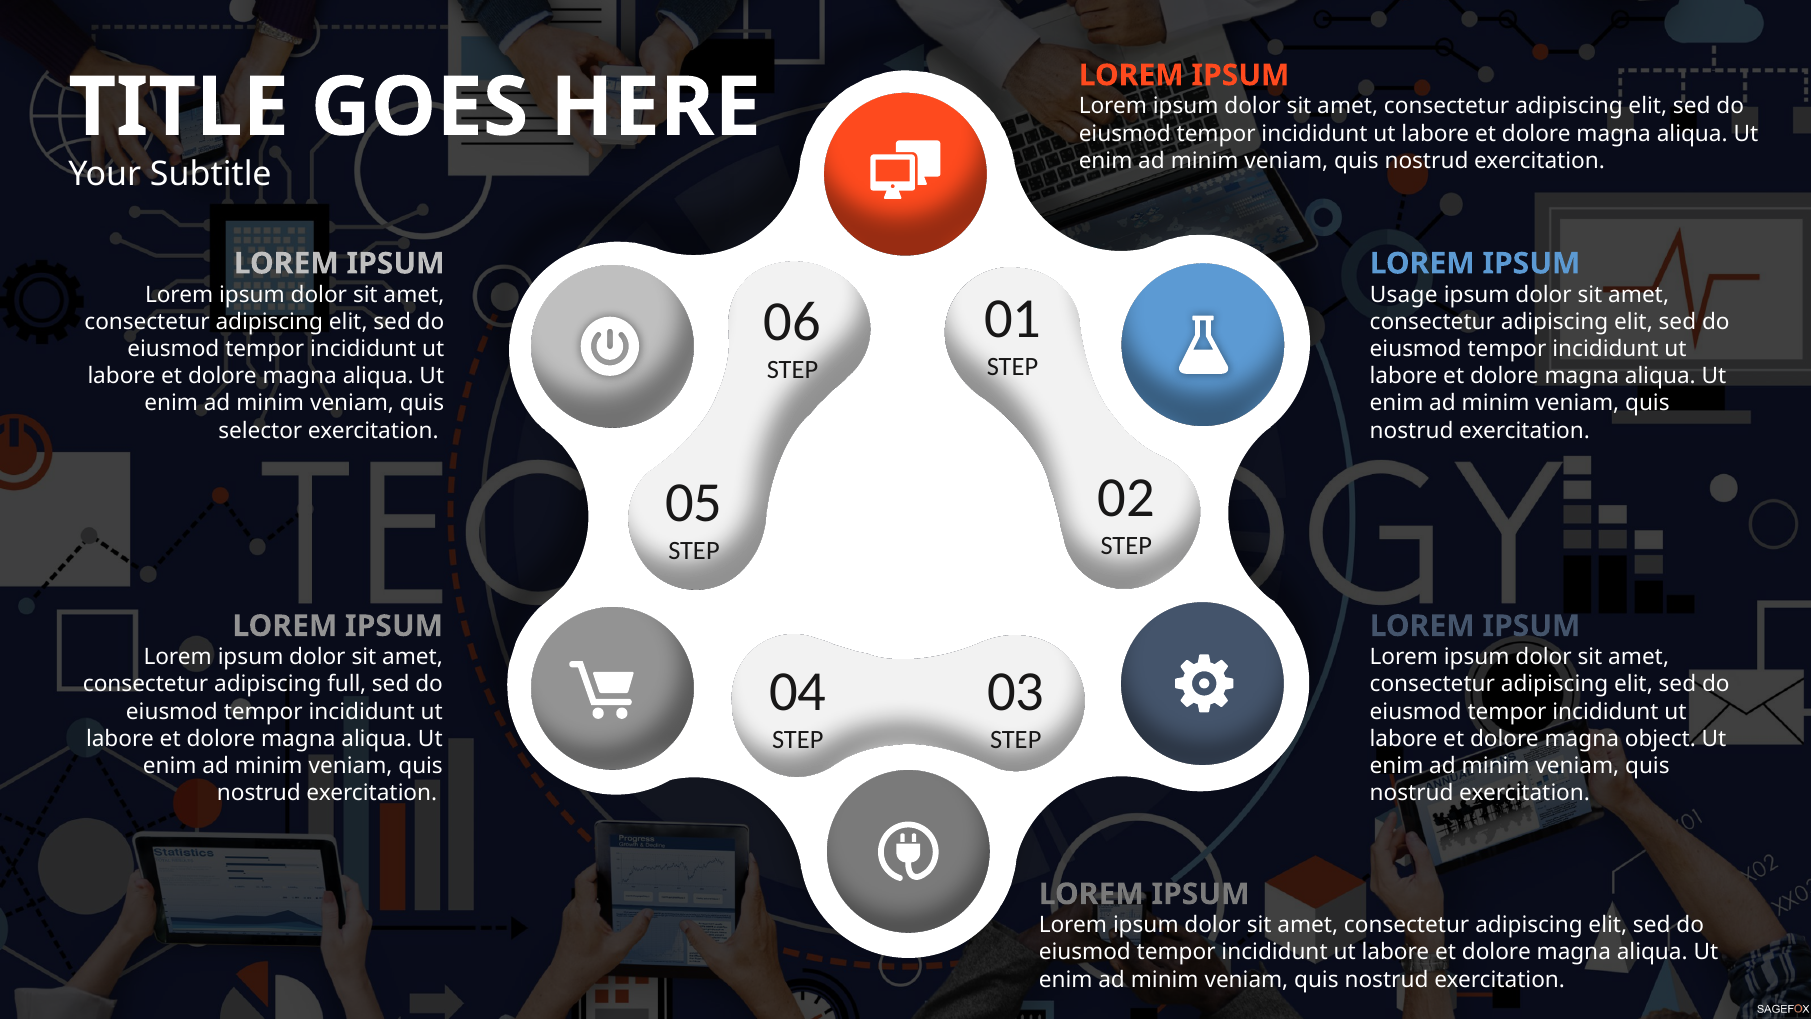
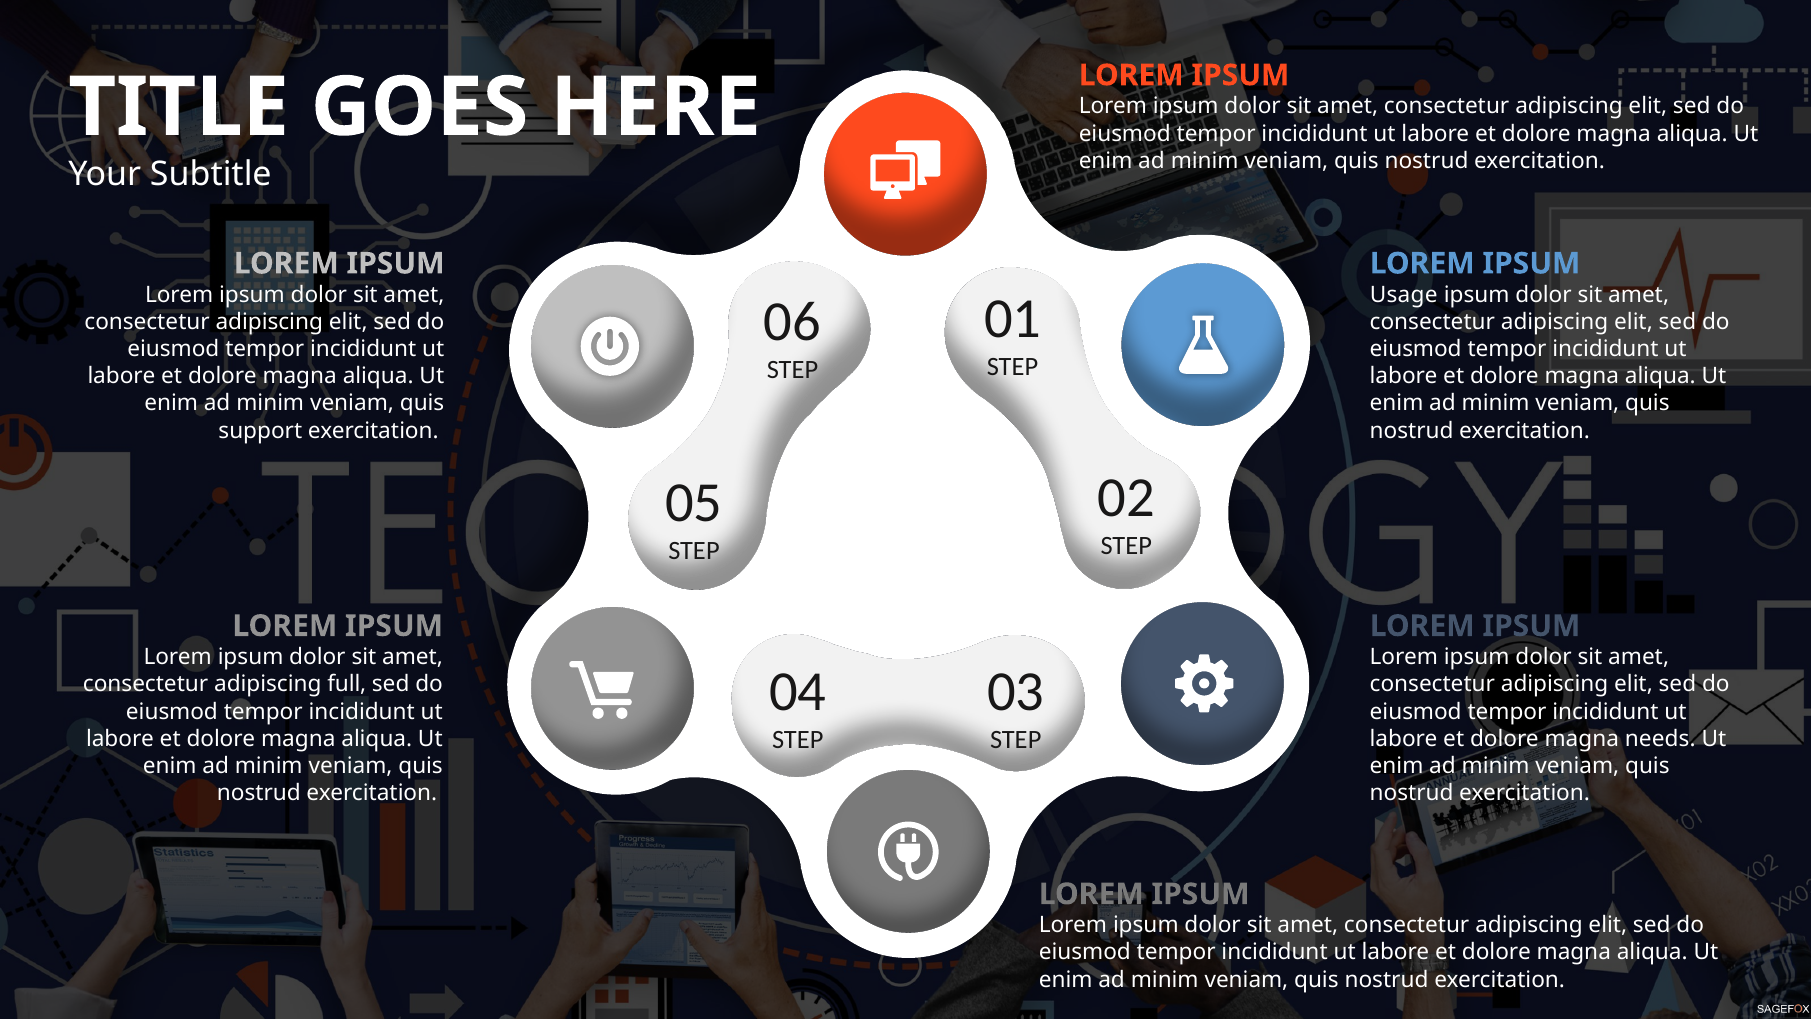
selector: selector -> support
object: object -> needs
